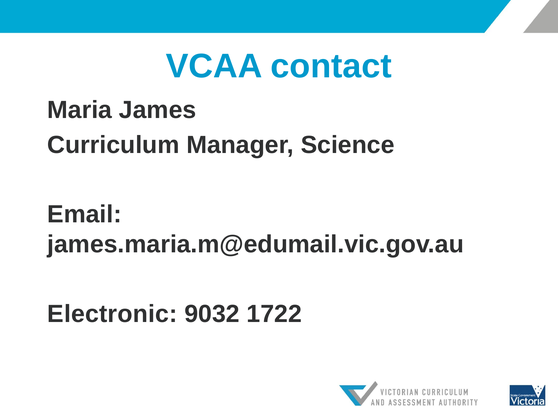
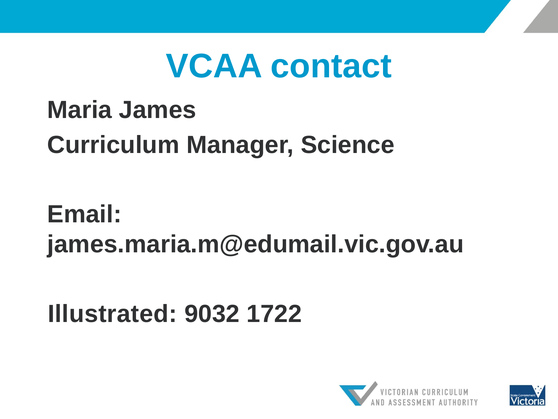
Electronic: Electronic -> Illustrated
